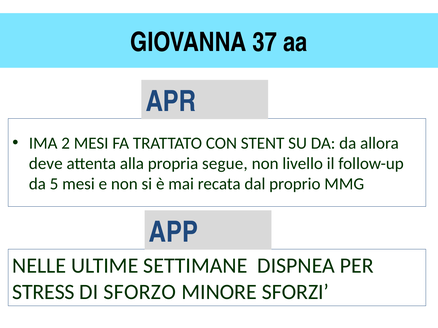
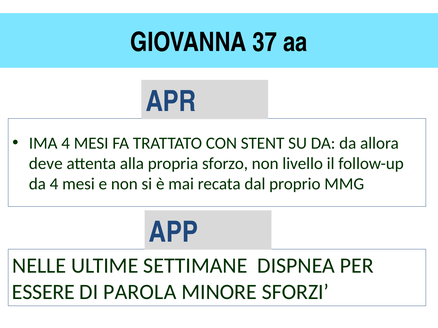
IMA 2: 2 -> 4
segue: segue -> sforzo
da 5: 5 -> 4
STRESS: STRESS -> ESSERE
SFORZO: SFORZO -> PAROLA
